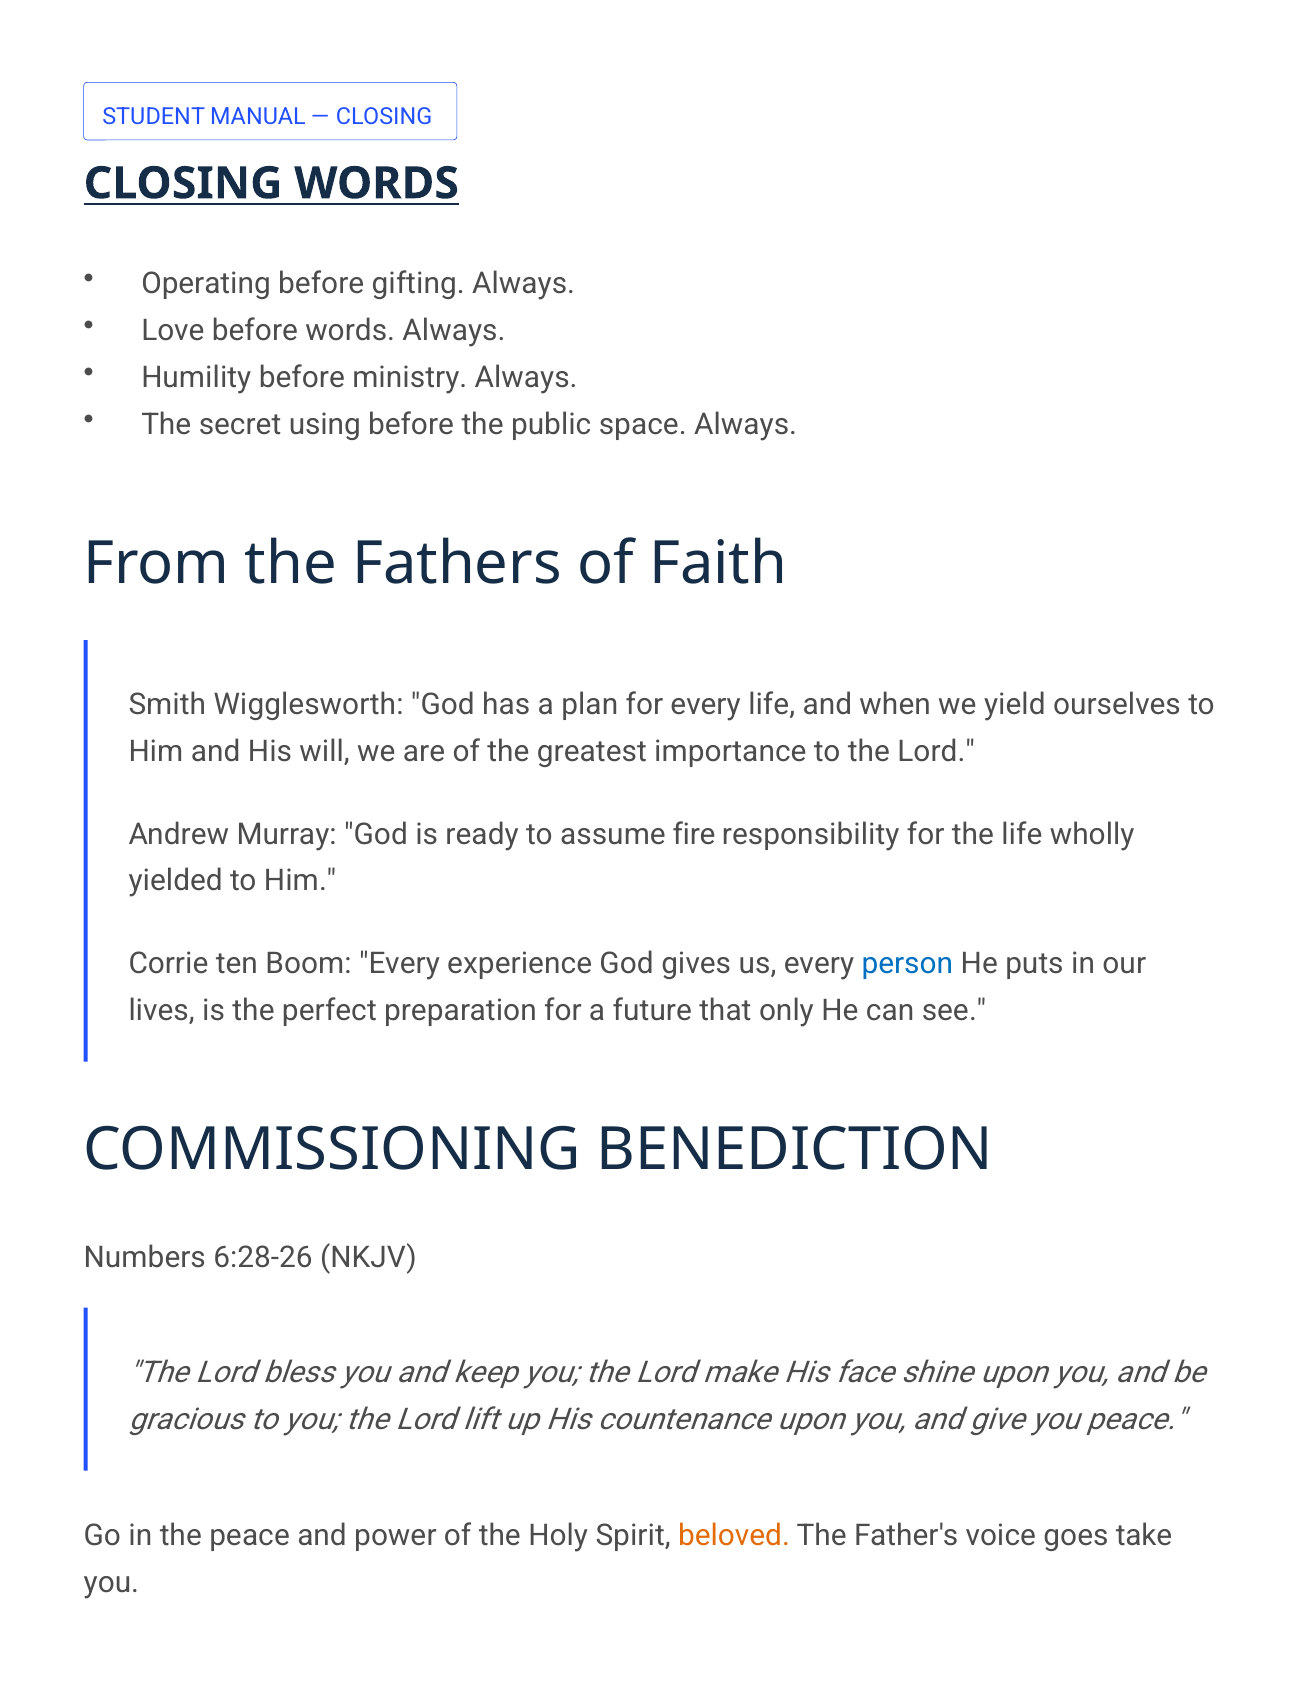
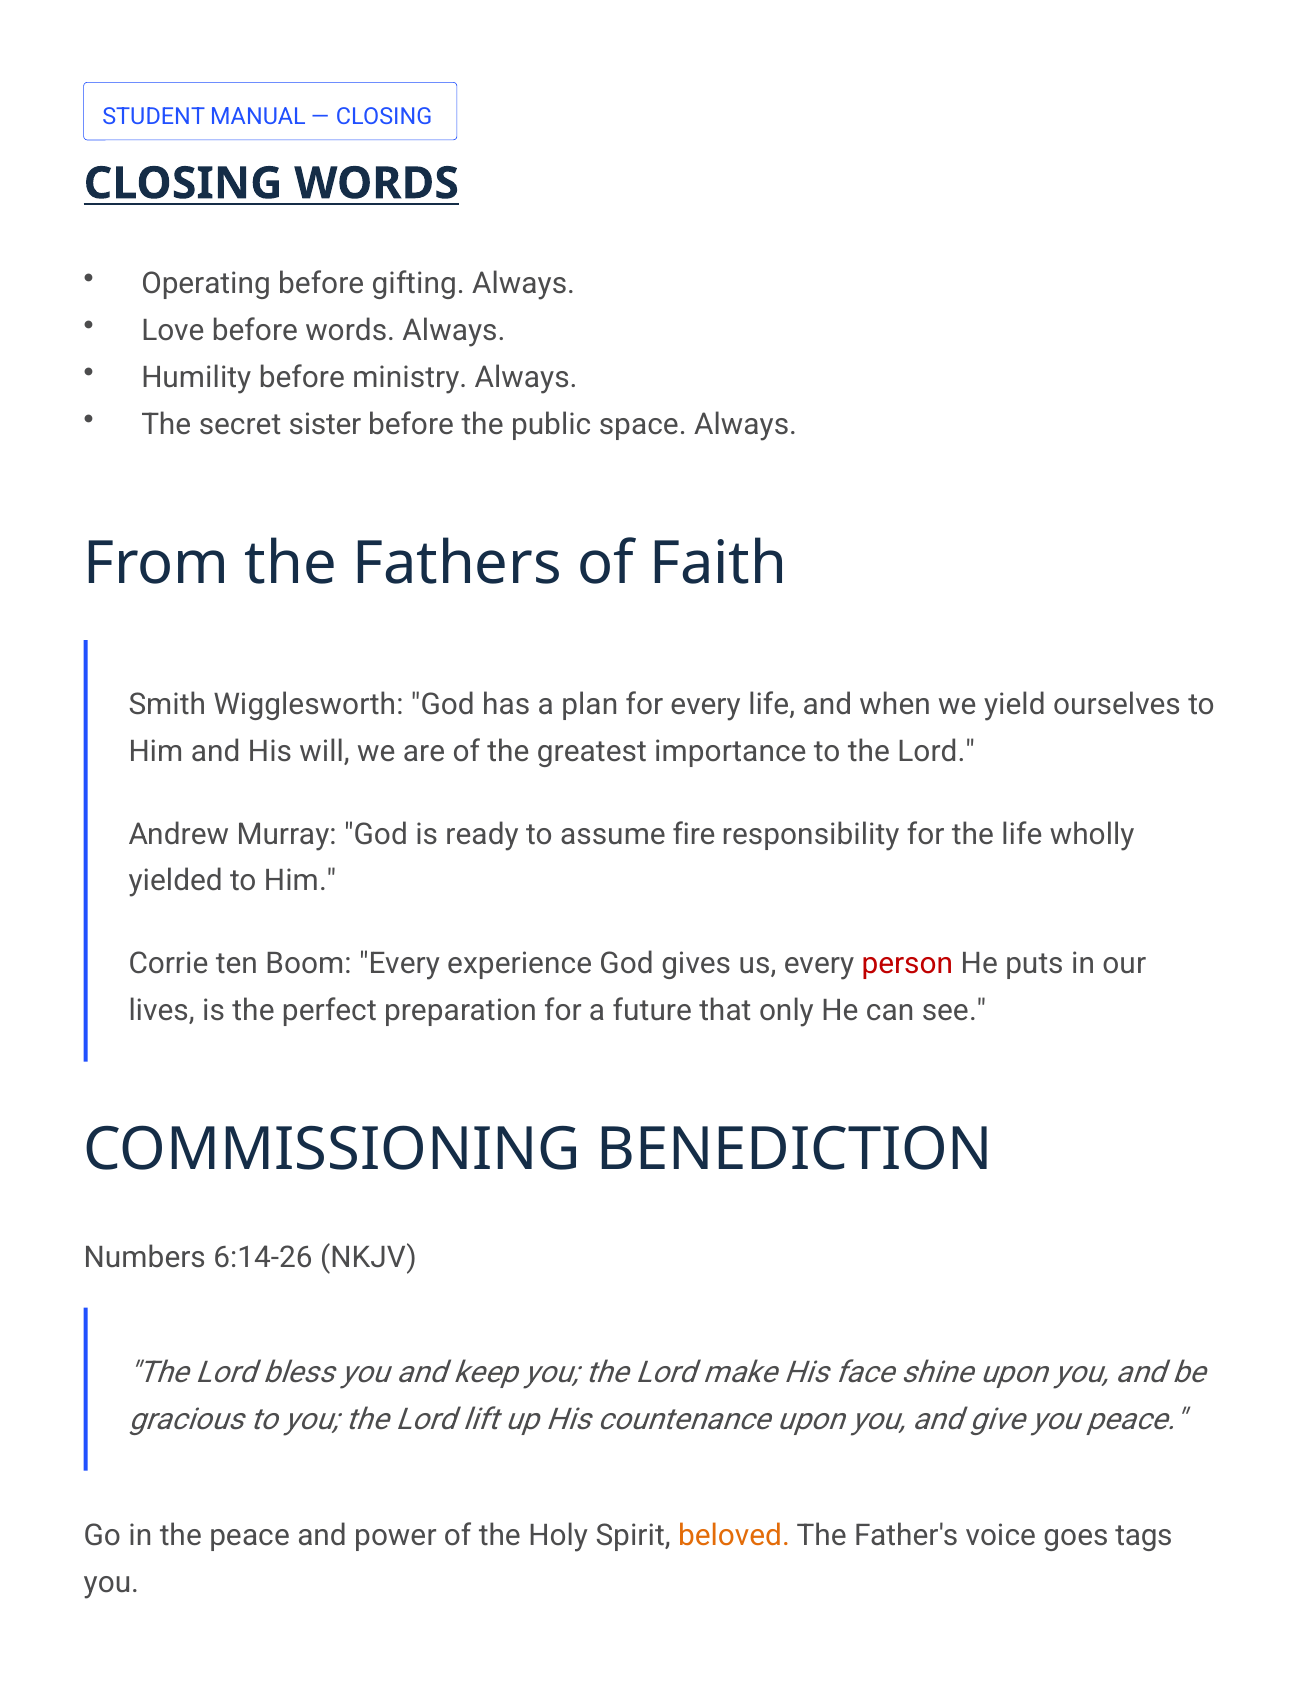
using: using -> sister
person colour: blue -> red
6:28-26: 6:28-26 -> 6:14-26
take: take -> tags
